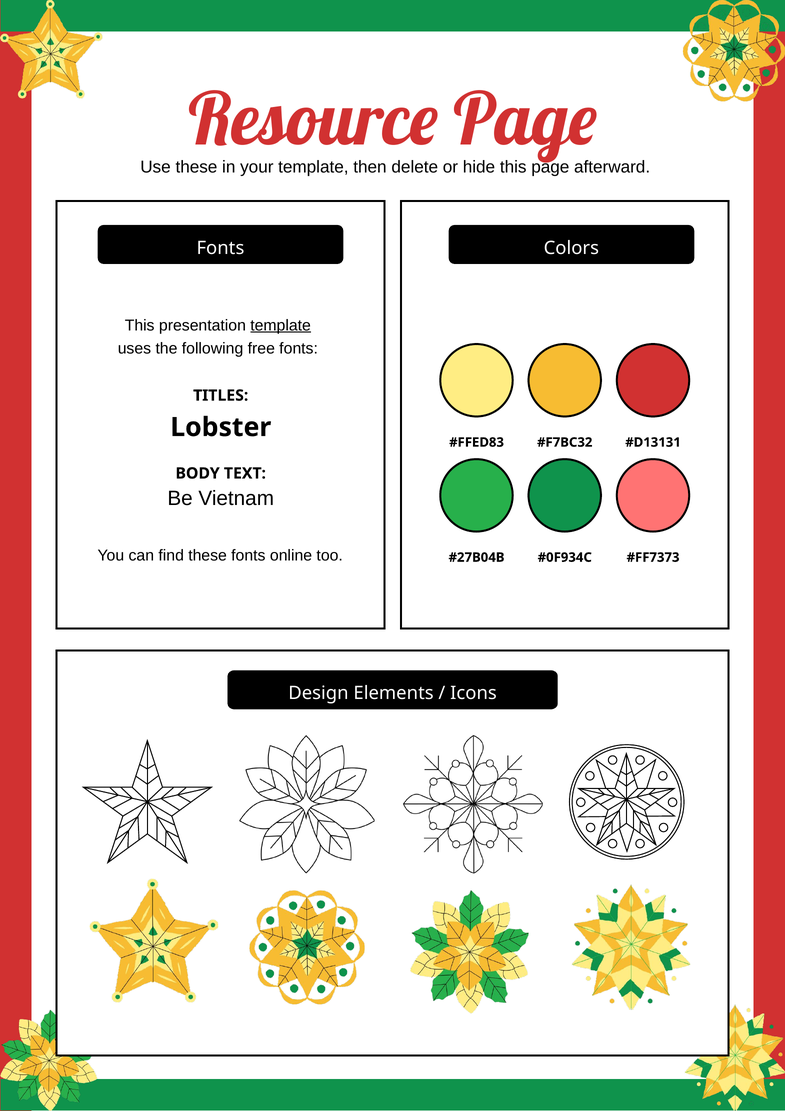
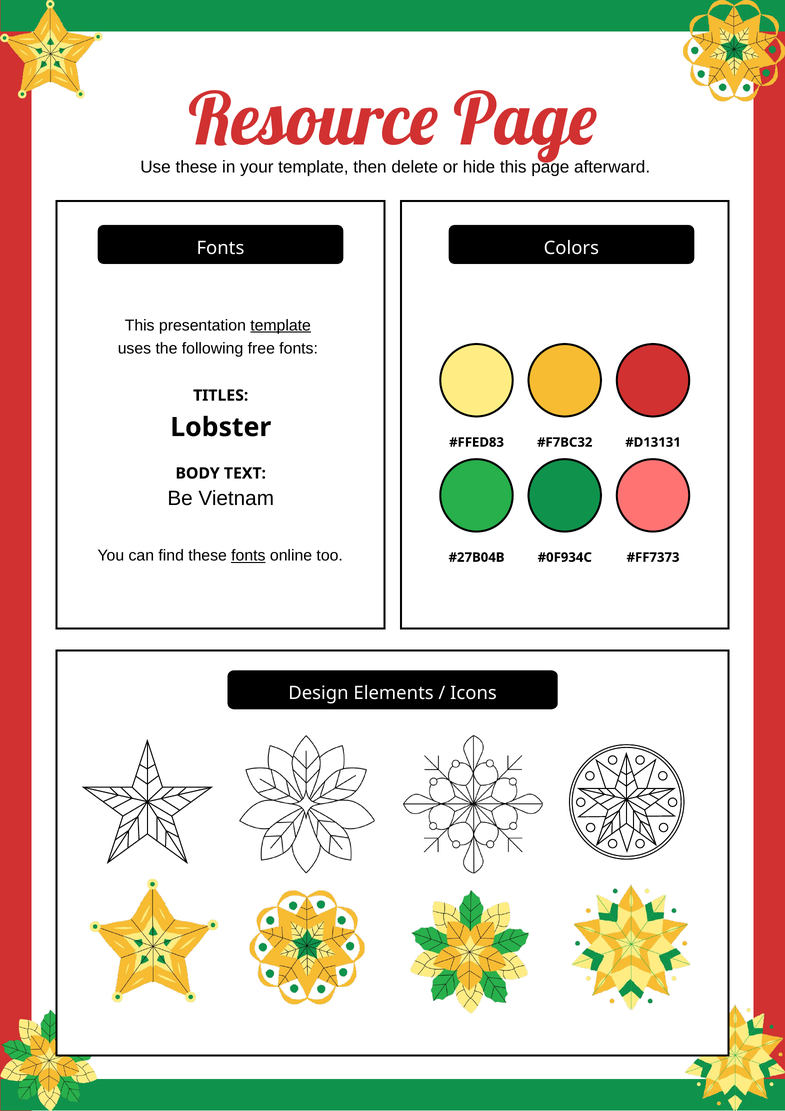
fonts at (248, 556) underline: none -> present
